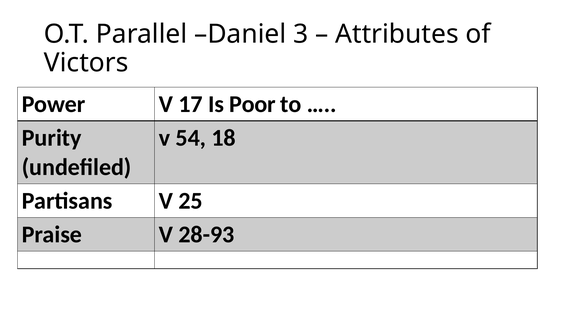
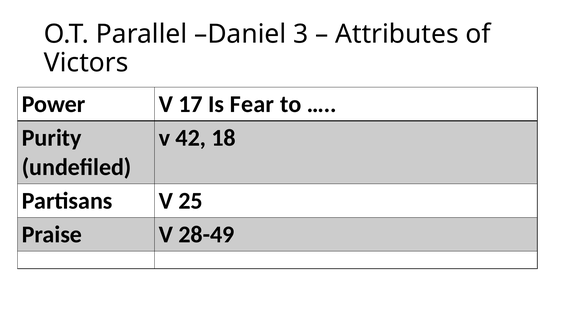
Poor: Poor -> Fear
54: 54 -> 42
28-93: 28-93 -> 28-49
